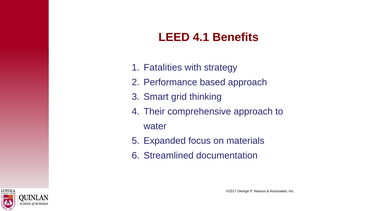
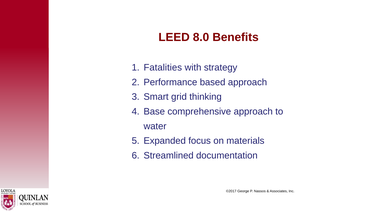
4.1: 4.1 -> 8.0
Their: Their -> Base
